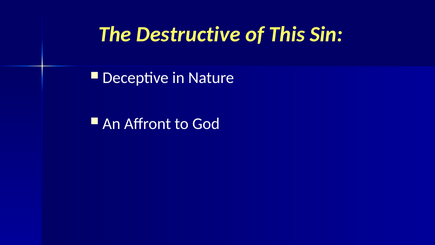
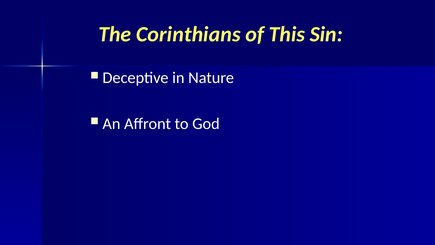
Destructive: Destructive -> Corinthians
